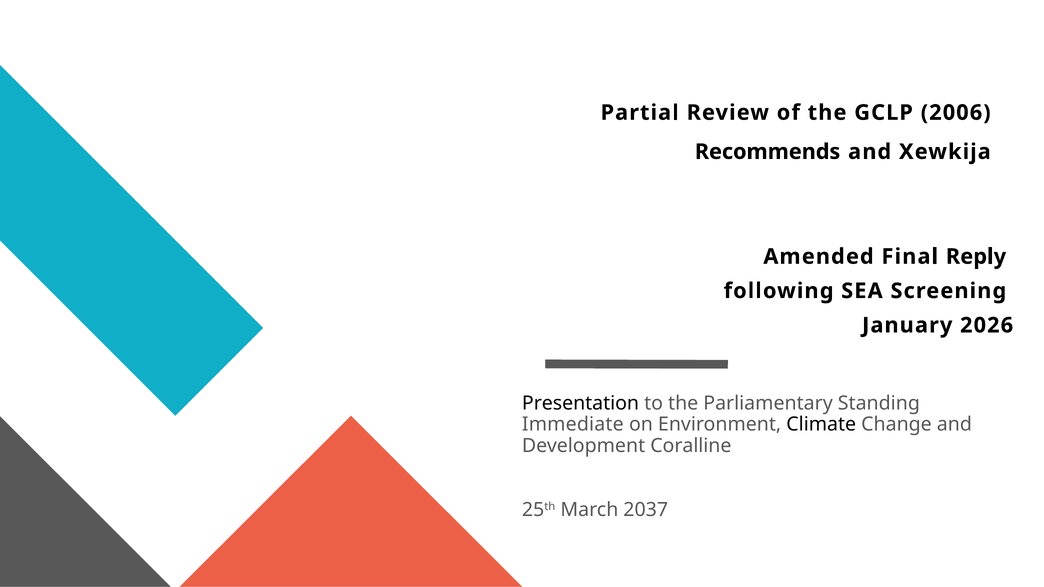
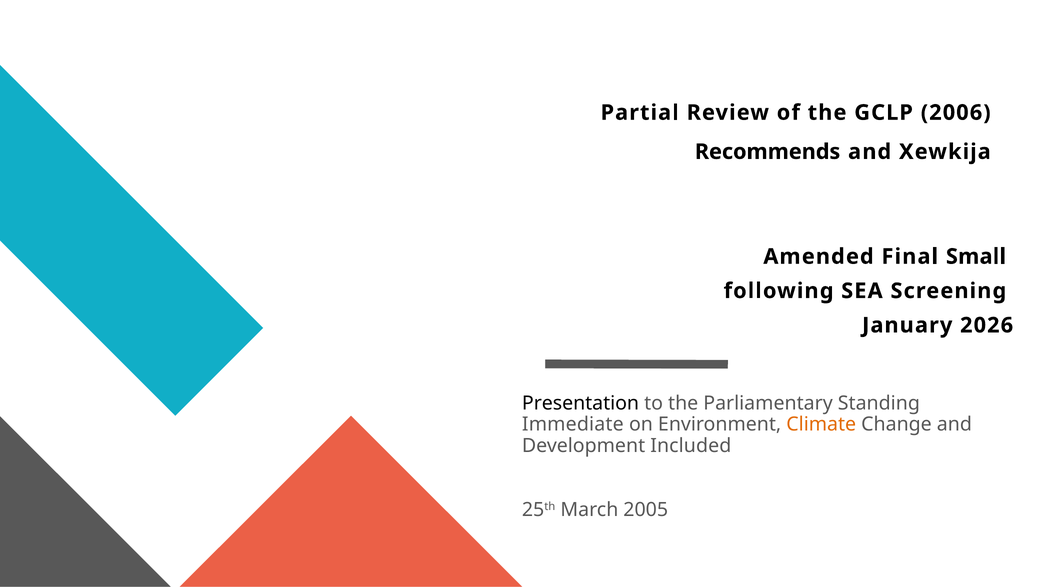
Reply: Reply -> Small
Climate colour: black -> orange
Coralline: Coralline -> Included
2037: 2037 -> 2005
